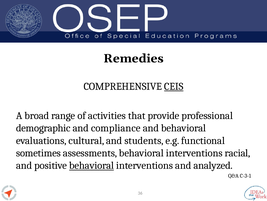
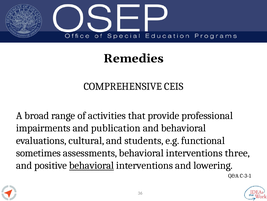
CEIS underline: present -> none
demographic: demographic -> impairments
compliance: compliance -> publication
racial: racial -> three
analyzed: analyzed -> lowering
